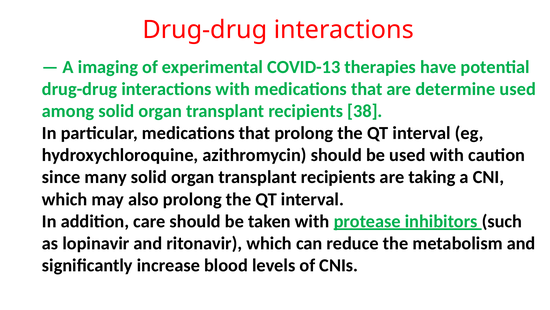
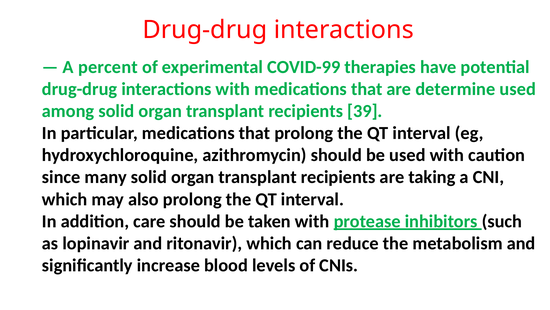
imaging: imaging -> percent
COVID-13: COVID-13 -> COVID-99
38: 38 -> 39
